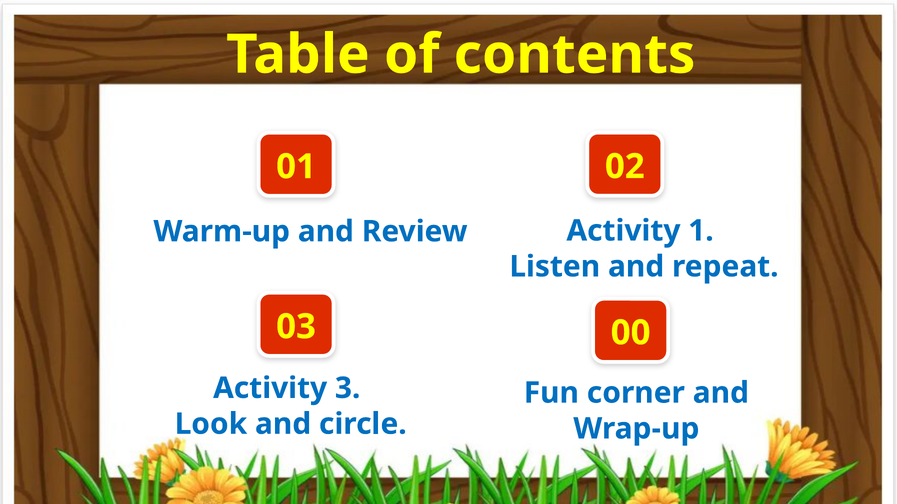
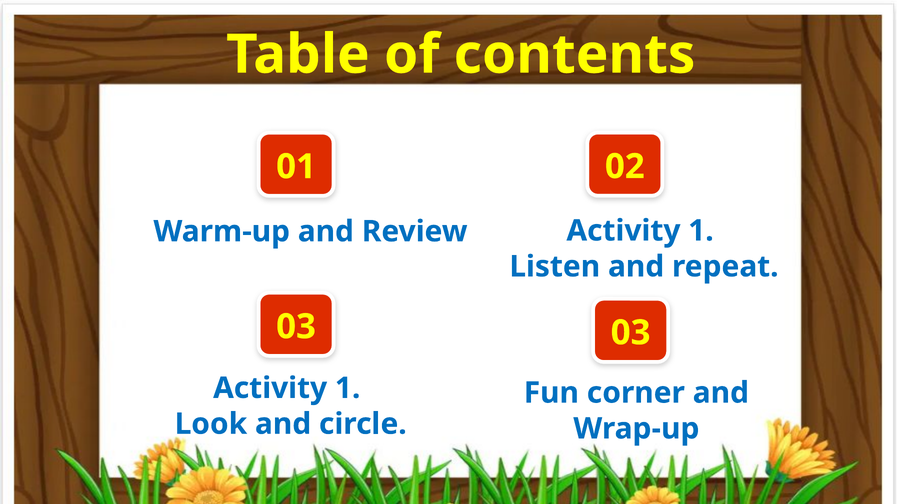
03 00: 00 -> 03
3 at (348, 389): 3 -> 1
